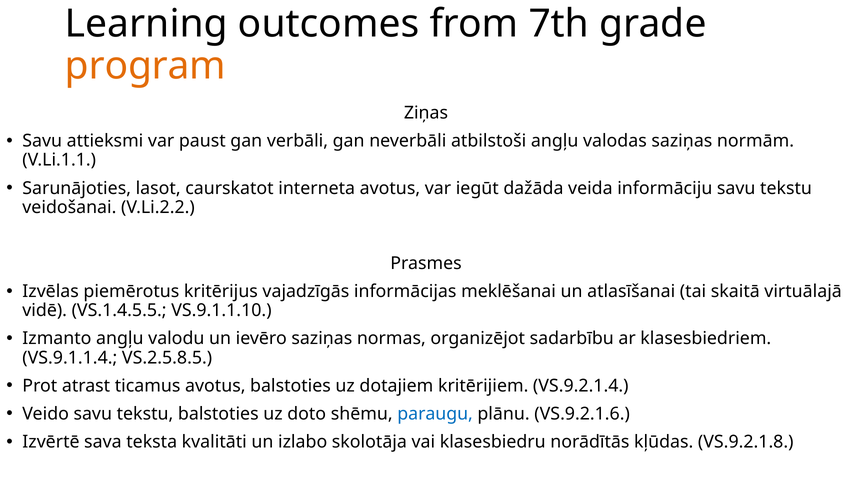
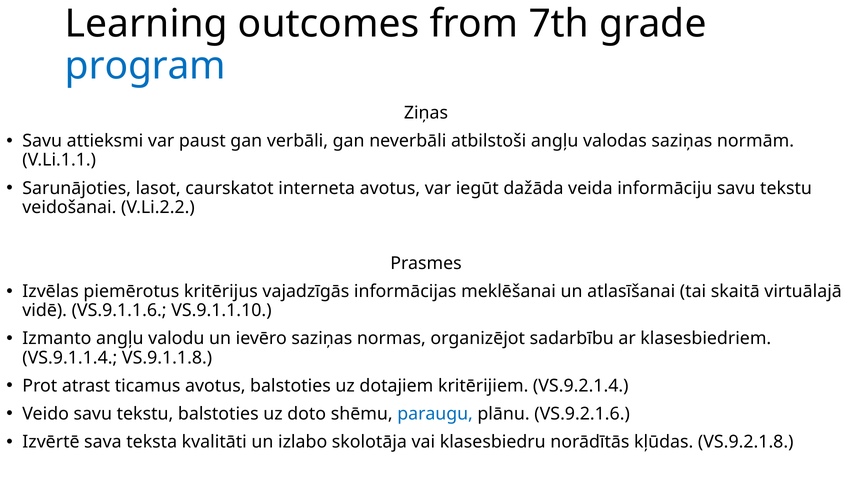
program colour: orange -> blue
VS.1.4.5.5: VS.1.4.5.5 -> VS.9.1.1.6
VS.2.5.8.5: VS.2.5.8.5 -> VS.9.1.1.8
